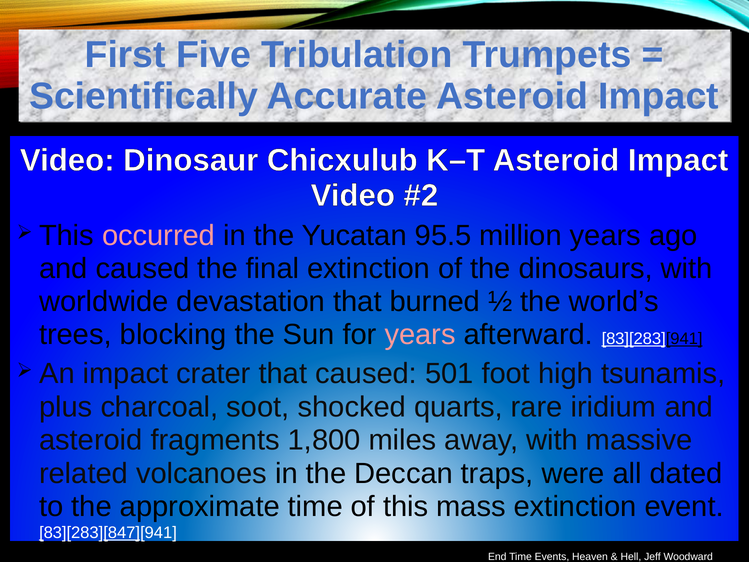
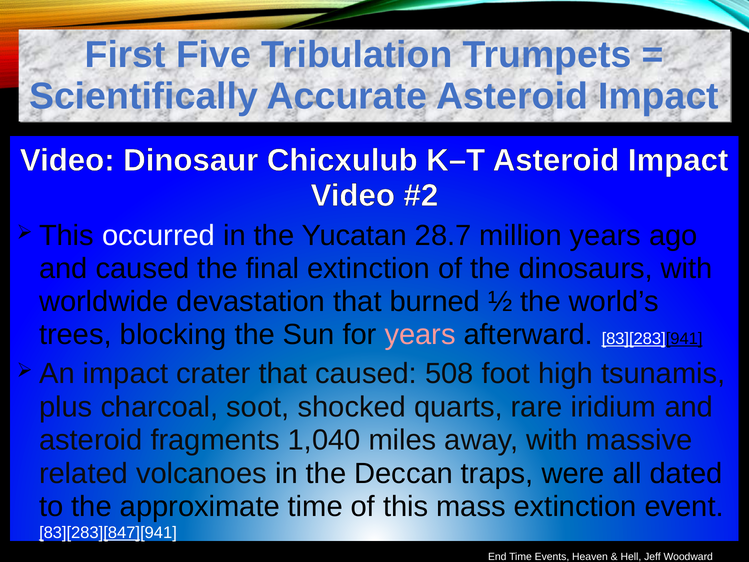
occurred colour: pink -> white
95.5: 95.5 -> 28.7
501: 501 -> 508
1,800: 1,800 -> 1,040
